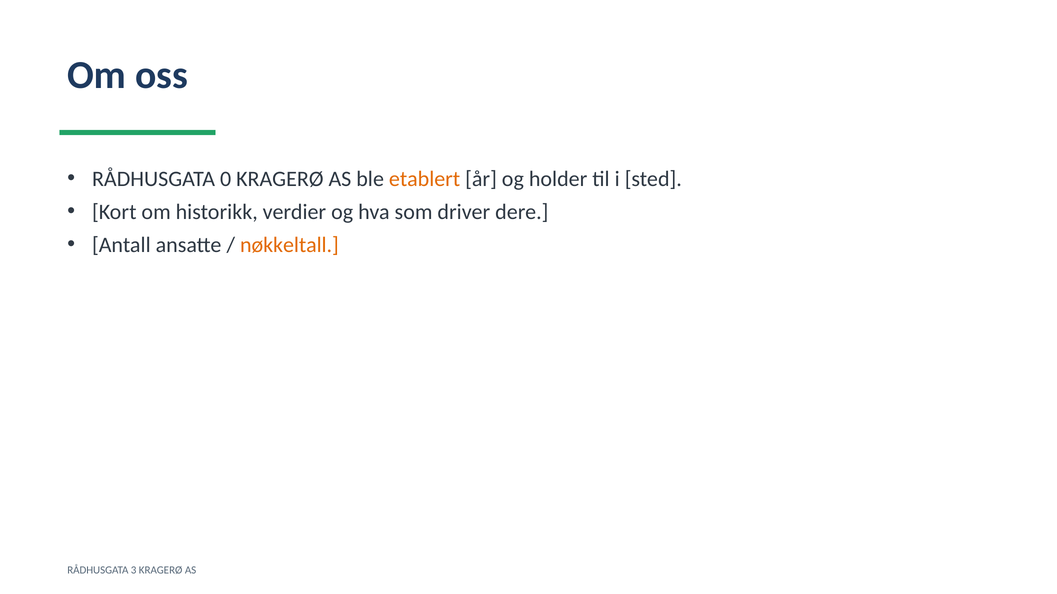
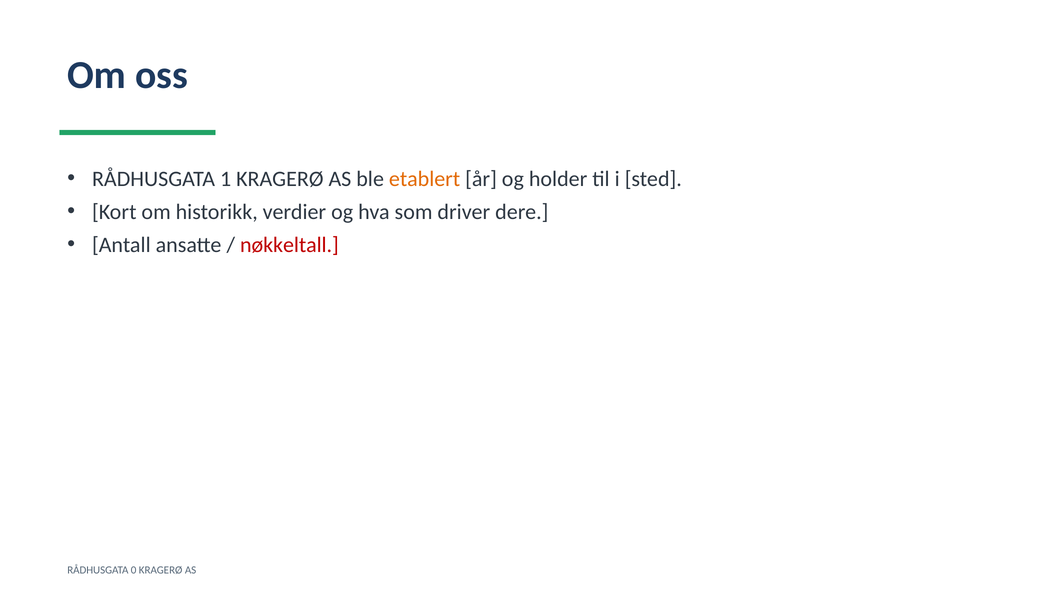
0: 0 -> 1
nøkkeltall colour: orange -> red
3: 3 -> 0
